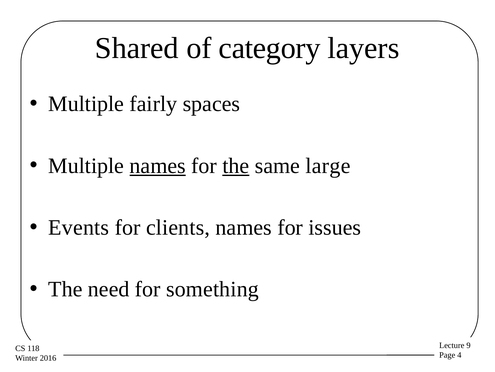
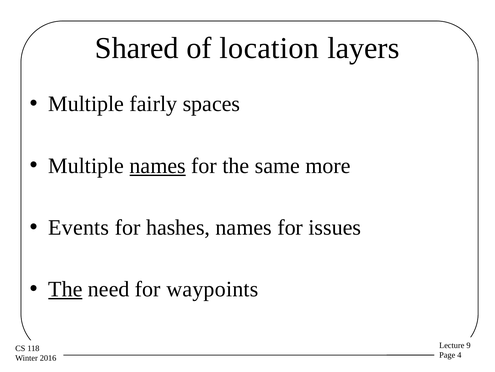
category: category -> location
the at (236, 165) underline: present -> none
large: large -> more
clients: clients -> hashes
The at (65, 289) underline: none -> present
something: something -> waypoints
